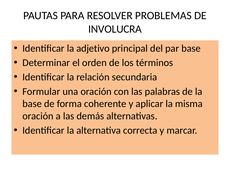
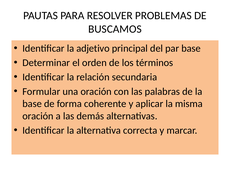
INVOLUCRA: INVOLUCRA -> BUSCAMOS
